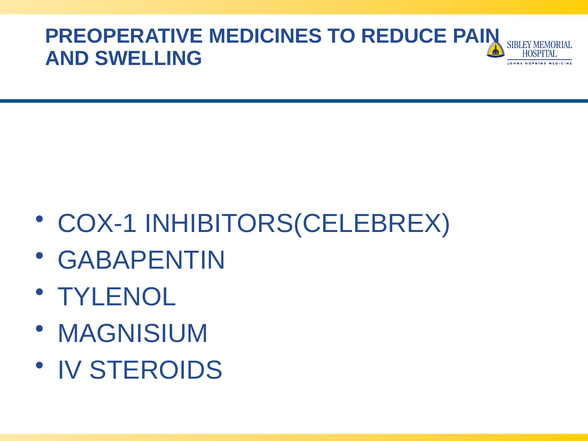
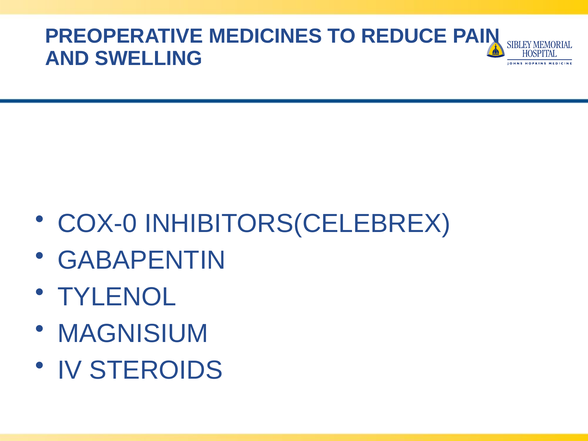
COX-1: COX-1 -> COX-0
